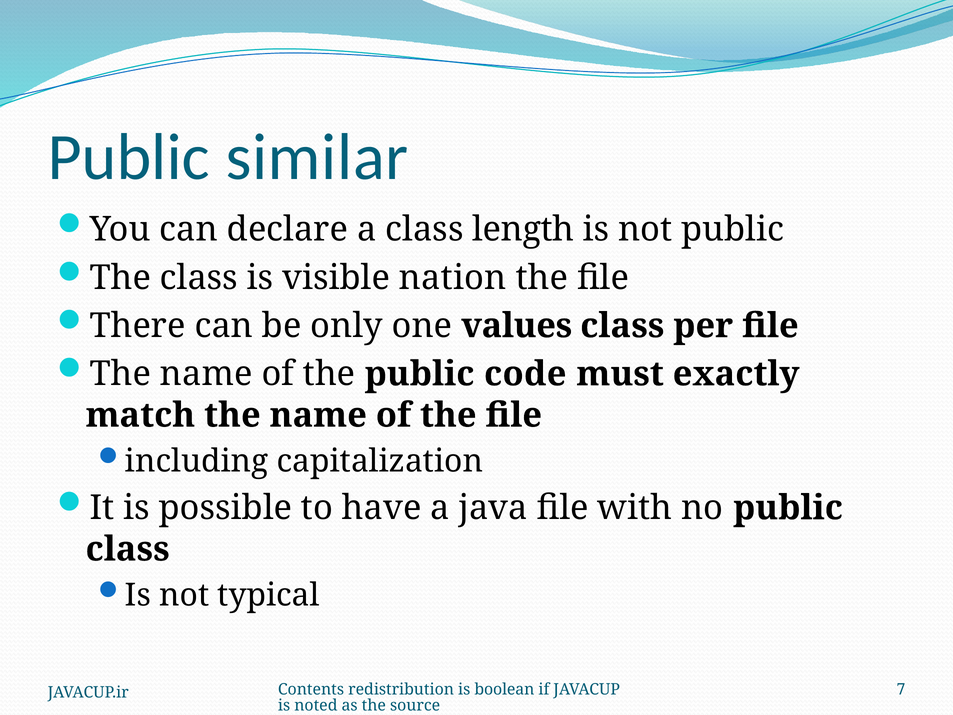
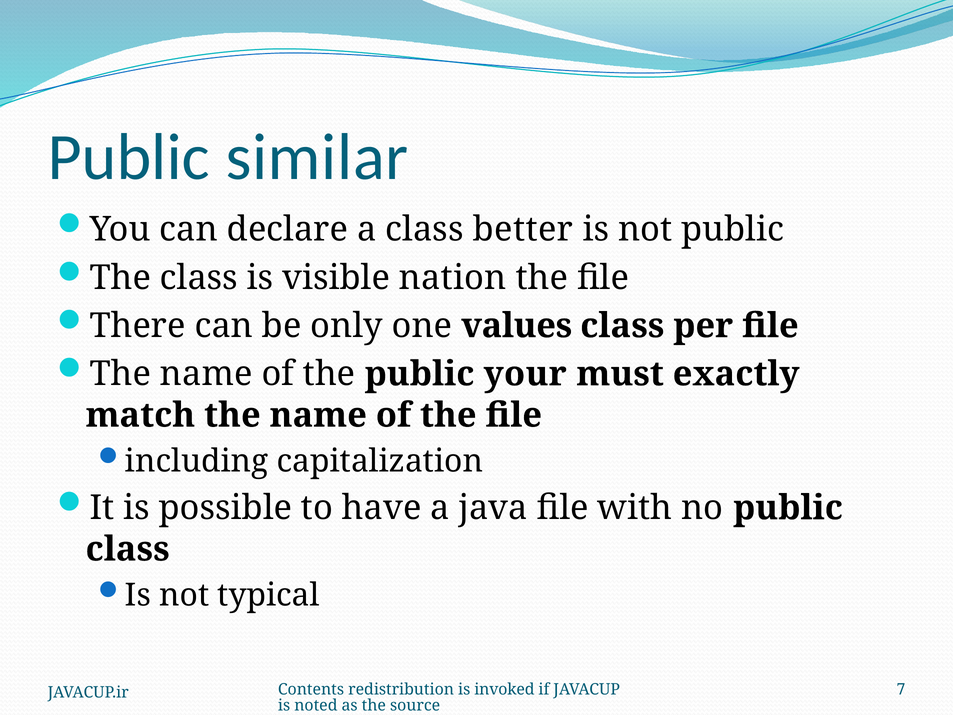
length: length -> better
code: code -> your
boolean: boolean -> invoked
